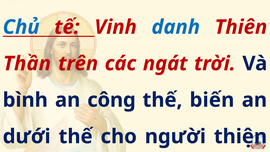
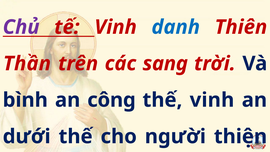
Chủ colour: blue -> purple
ngát: ngát -> sang
thế biến: biến -> vinh
